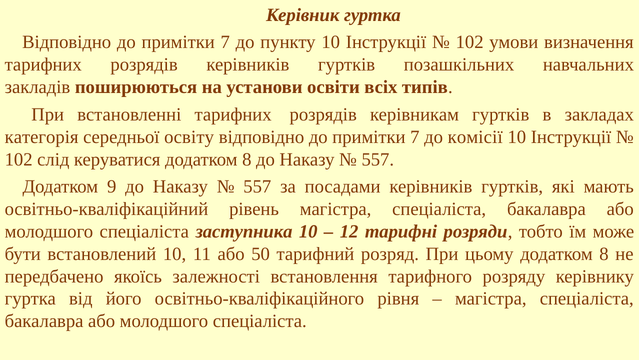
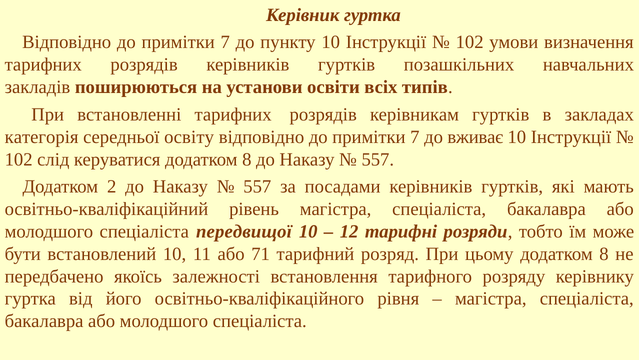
комісії: комісії -> вживає
9: 9 -> 2
заступника: заступника -> передвищої
50: 50 -> 71
